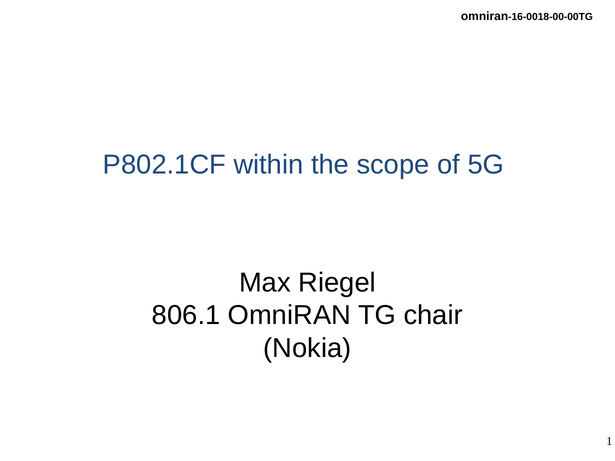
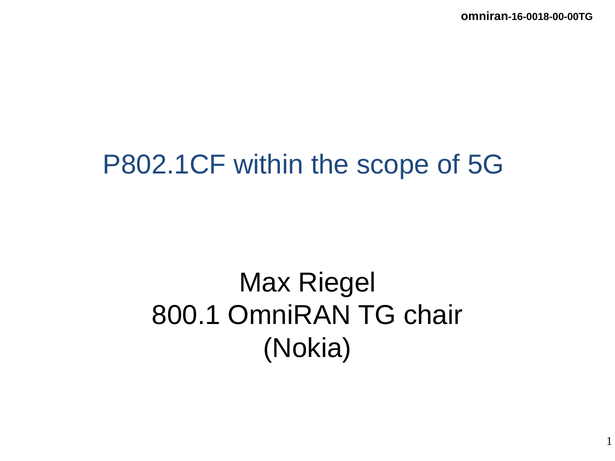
806.1: 806.1 -> 800.1
